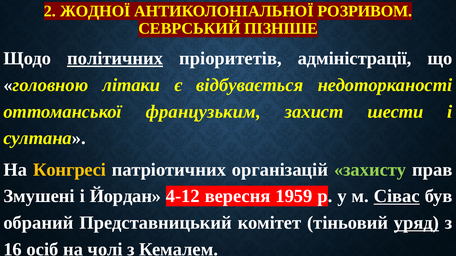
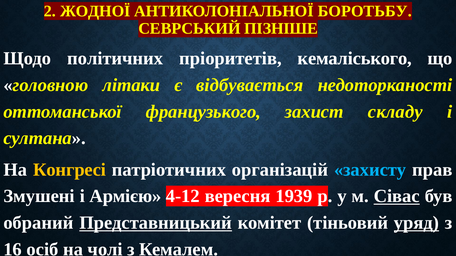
РОЗРИВОМ: РОЗРИВОМ -> БОРОТЬБУ
політичних underline: present -> none
адміністрації: адміністрації -> кемаліського
французьким: французьким -> французького
шести: шести -> складу
захисту colour: light green -> light blue
Йордан: Йордан -> Армією
1959: 1959 -> 1939
Представницький underline: none -> present
